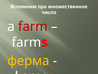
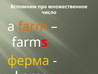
farm at (33, 26) colour: red -> orange
